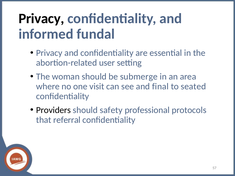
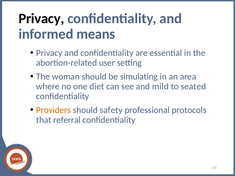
fundal: fundal -> means
submerge: submerge -> simulating
visit: visit -> diet
final: final -> mild
Providers colour: black -> orange
